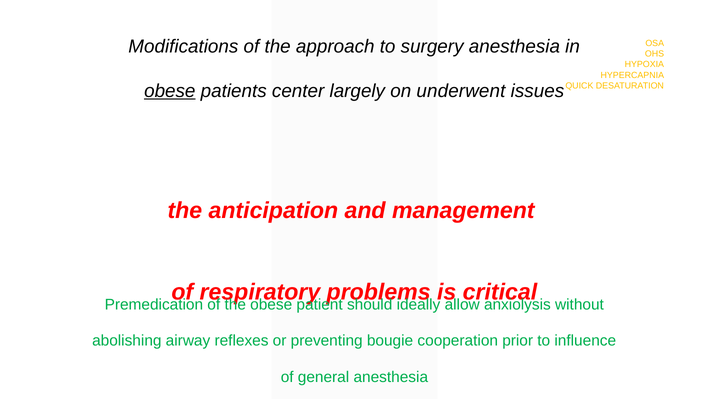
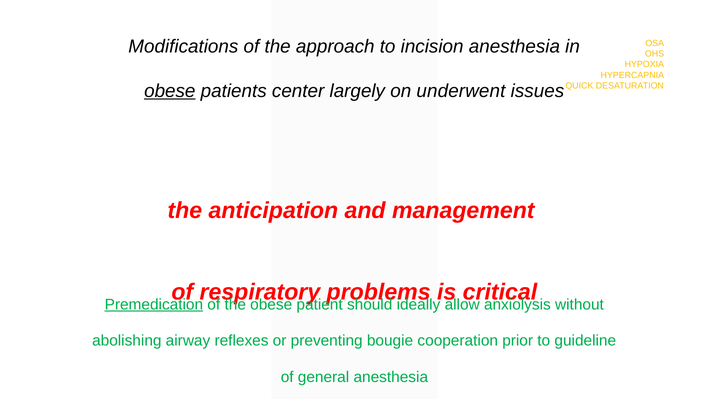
surgery: surgery -> incision
Premedication underline: none -> present
influence: influence -> guideline
